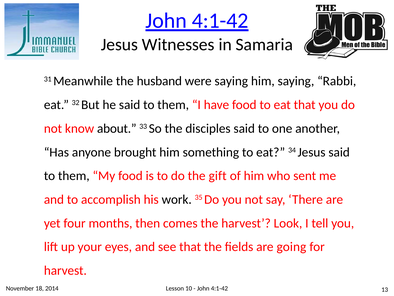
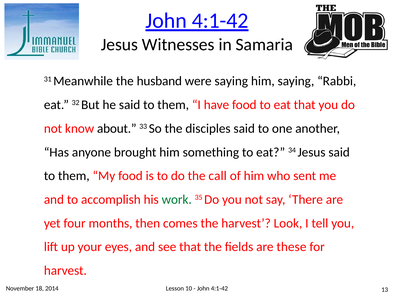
gift: gift -> call
work colour: black -> green
going: going -> these
